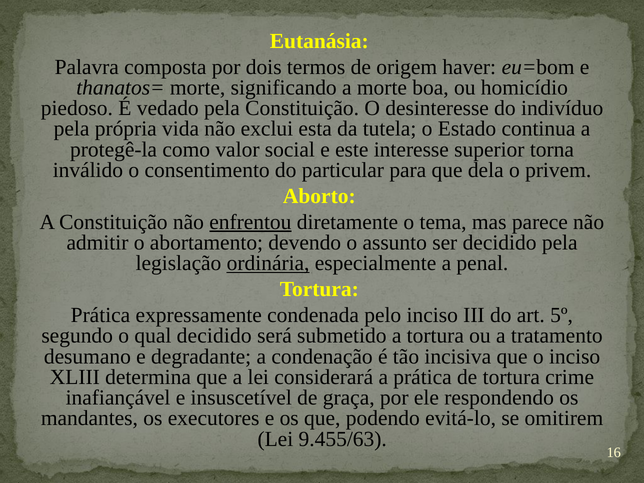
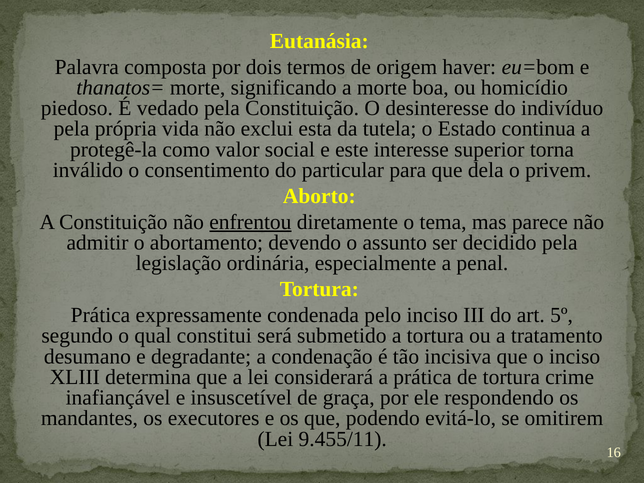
ordinária underline: present -> none
qual decidido: decidido -> constitui
9.455/63: 9.455/63 -> 9.455/11
